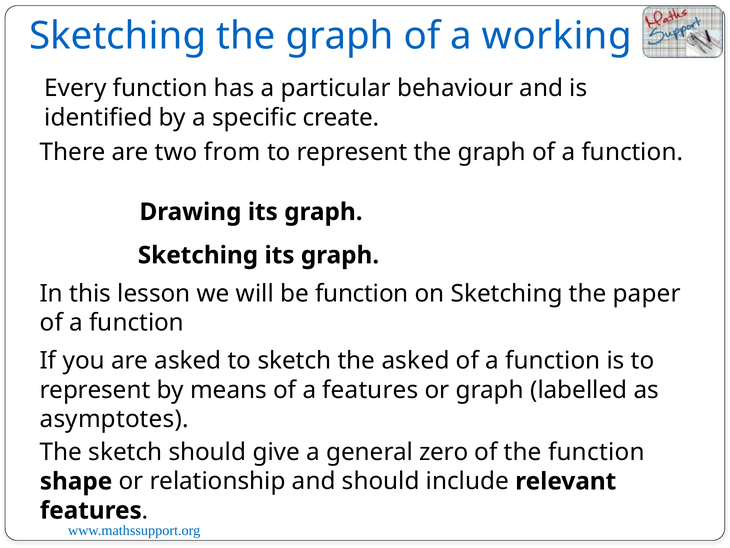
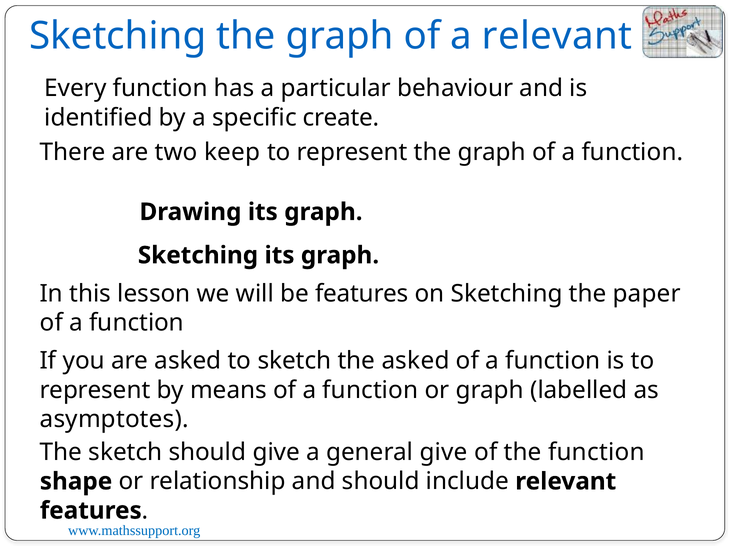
a working: working -> relevant
from: from -> keep
be function: function -> features
means of a features: features -> function
general zero: zero -> give
